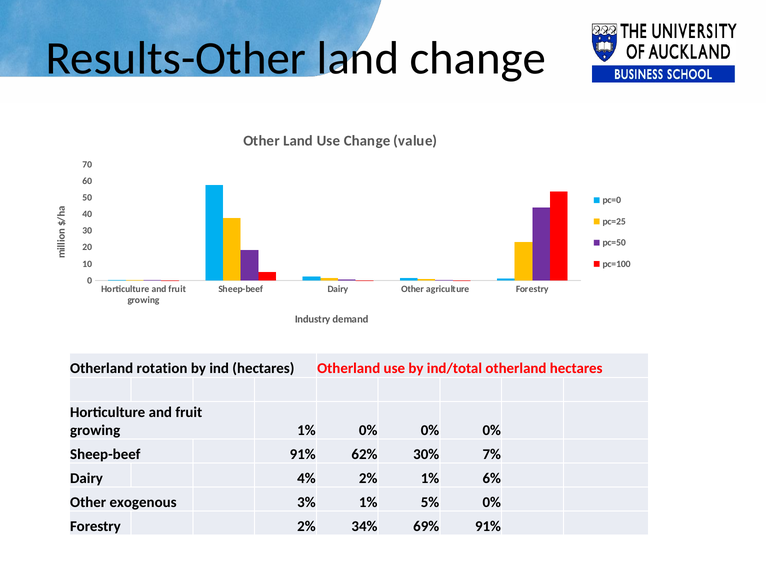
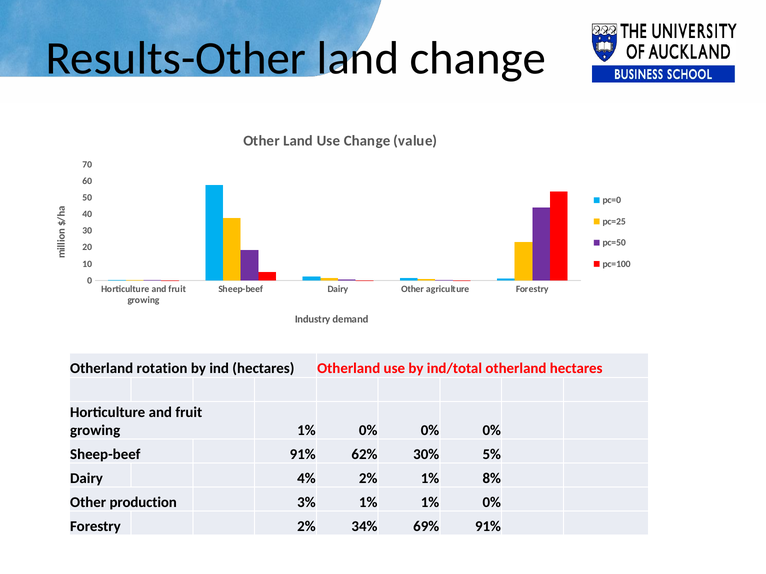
7%: 7% -> 5%
6%: 6% -> 8%
exogenous: exogenous -> production
1% 5%: 5% -> 1%
